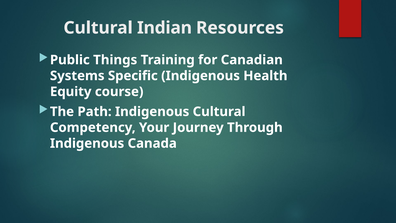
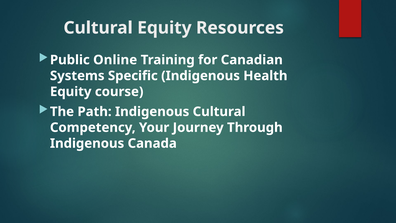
Cultural Indian: Indian -> Equity
Things: Things -> Online
